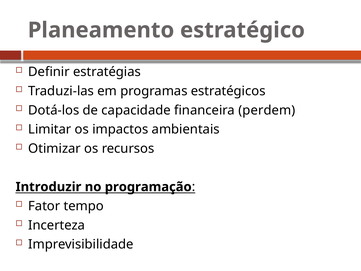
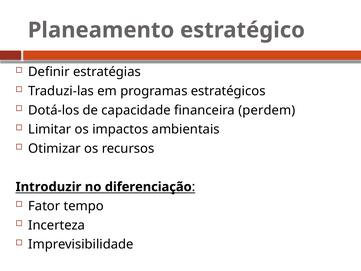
programação: programação -> diferenciação
